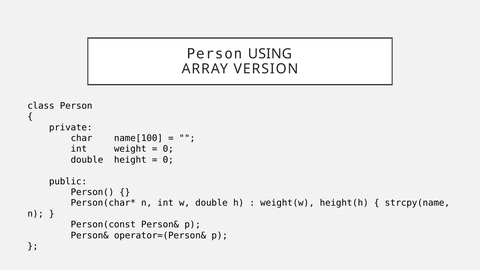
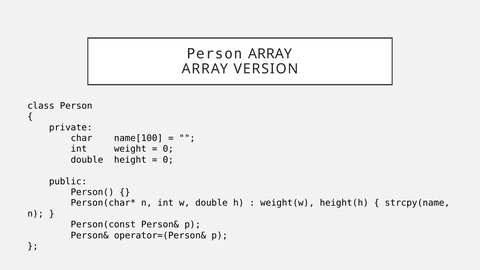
Person USING: USING -> ARRAY
